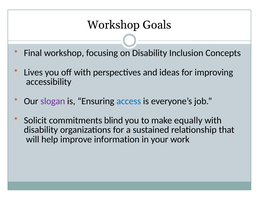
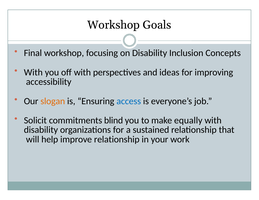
Lives at (33, 72): Lives -> With
slogan colour: purple -> orange
improve information: information -> relationship
